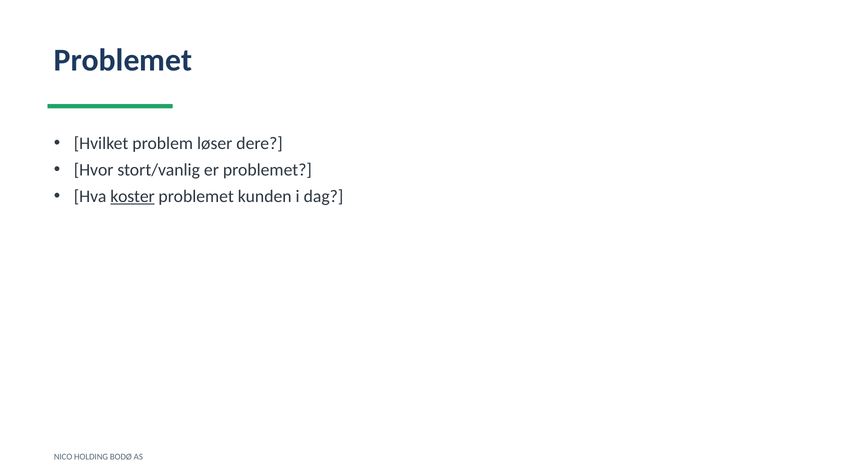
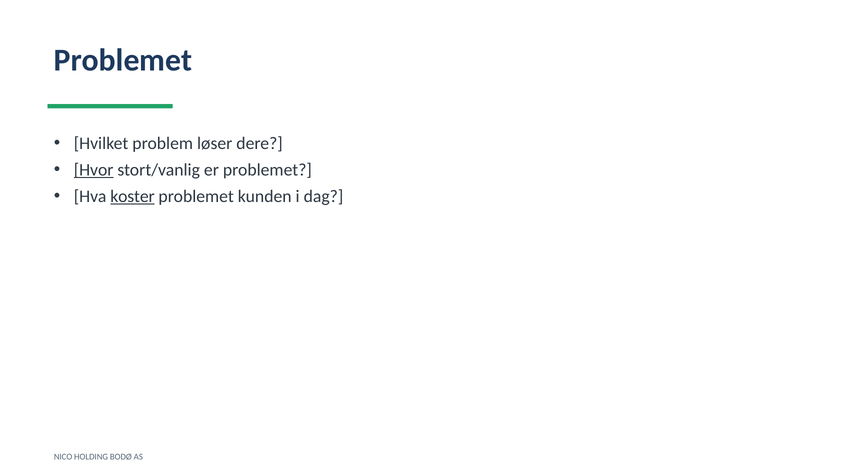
Hvor underline: none -> present
